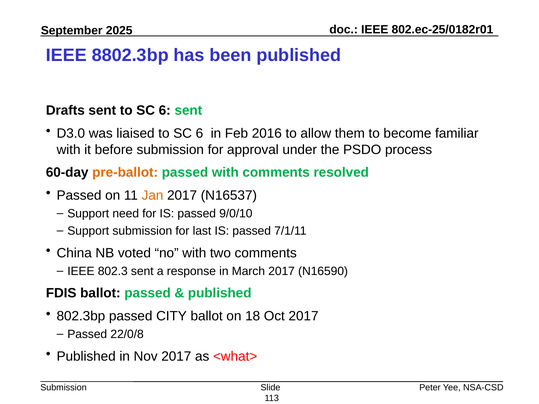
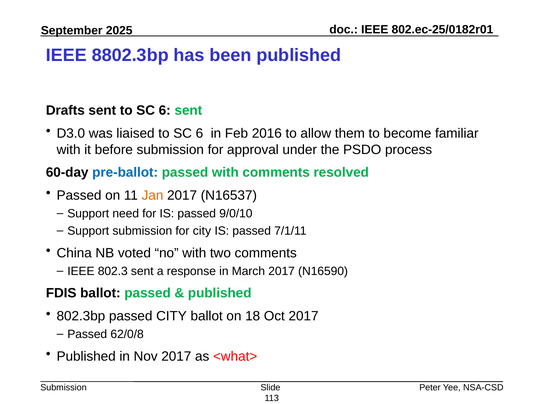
pre-ballot colour: orange -> blue
for last: last -> city
22/0/8: 22/0/8 -> 62/0/8
